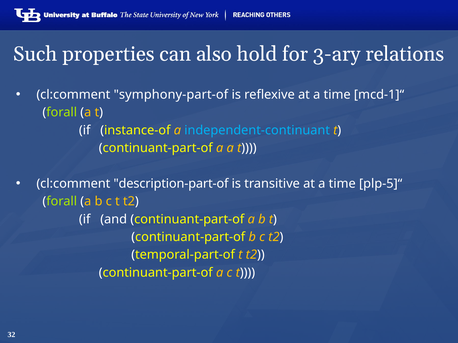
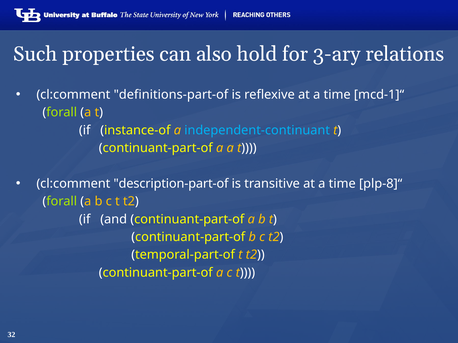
symphony-part-of: symphony-part-of -> definitions-part-of
plp-5]“: plp-5]“ -> plp-8]“
